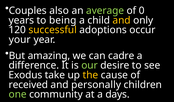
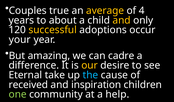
also: also -> true
average colour: light green -> yellow
0: 0 -> 4
being: being -> about
our colour: light green -> yellow
Exodus: Exodus -> Eternal
the colour: yellow -> light blue
personally: personally -> inspiration
days: days -> help
